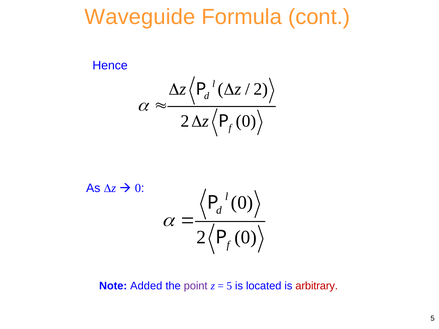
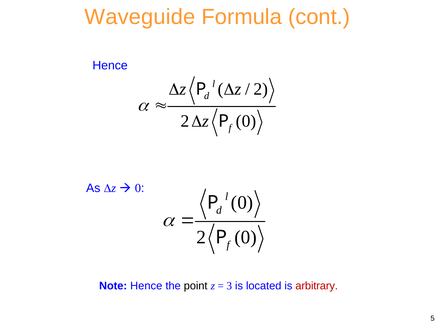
Note Added: Added -> Hence
point colour: purple -> black
5 at (229, 286): 5 -> 3
